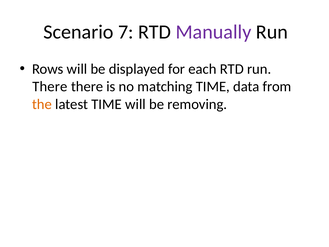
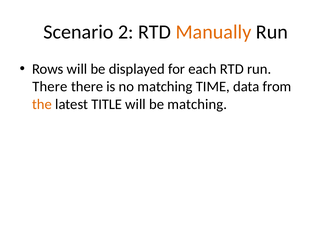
7: 7 -> 2
Manually colour: purple -> orange
latest TIME: TIME -> TITLE
be removing: removing -> matching
